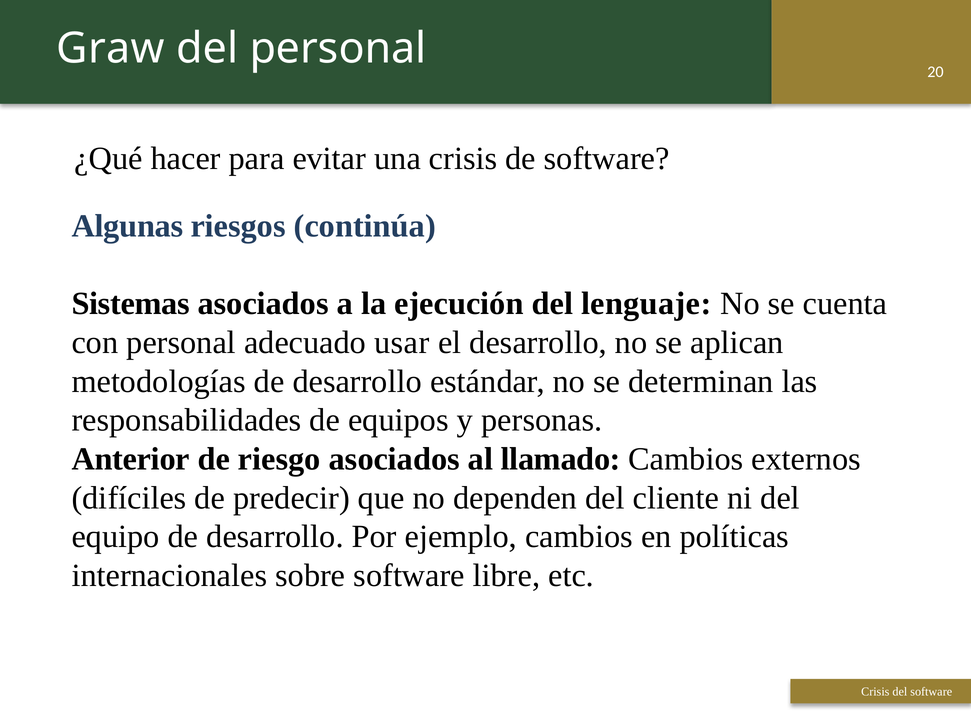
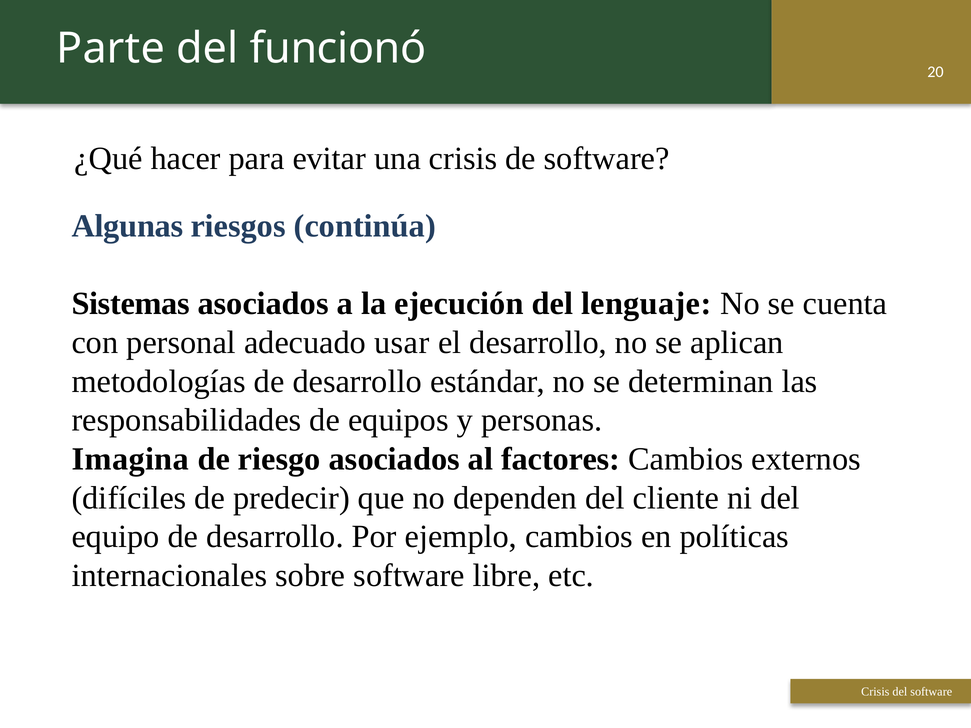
Graw: Graw -> Parte
del personal: personal -> funcionó
Anterior: Anterior -> Imagina
llamado: llamado -> factores
